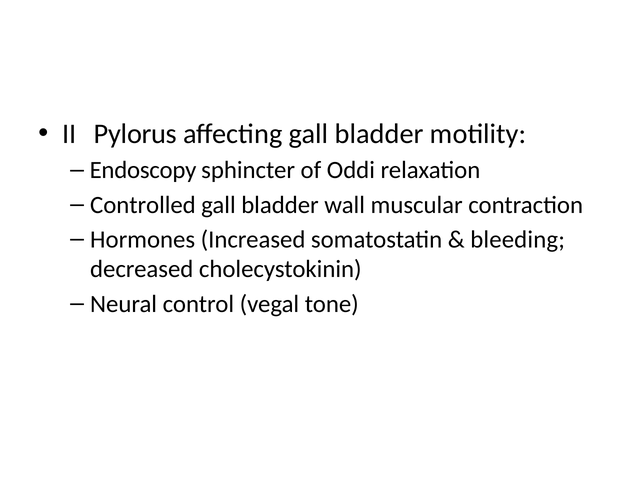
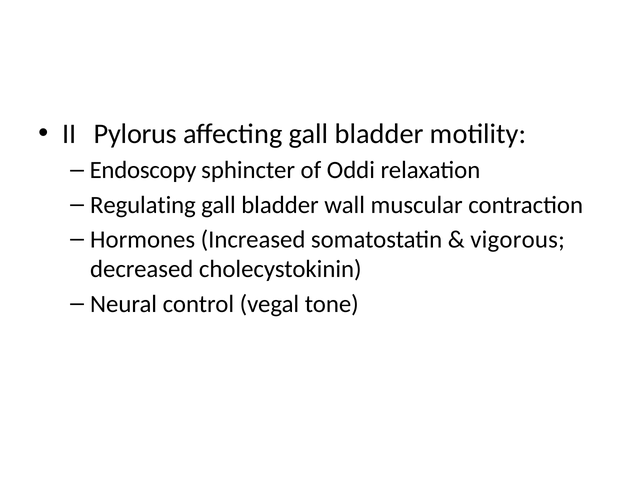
Controlled: Controlled -> Regulating
bleeding: bleeding -> vigorous
